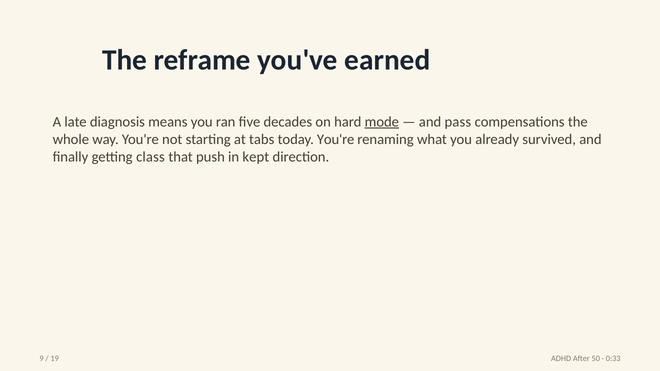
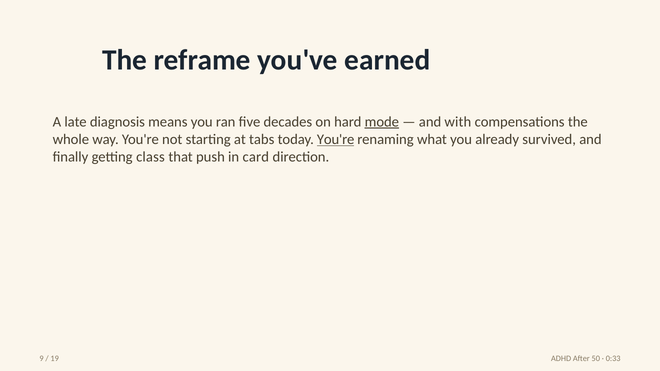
pass: pass -> with
You're at (336, 140) underline: none -> present
kept: kept -> card
